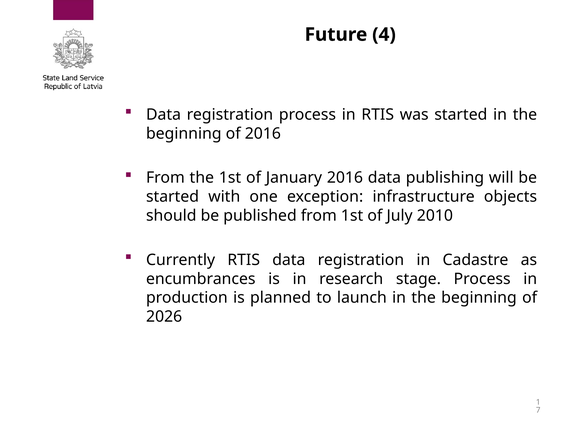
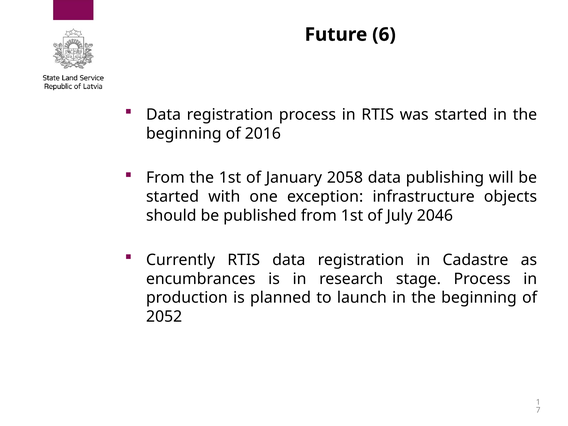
4: 4 -> 6
January 2016: 2016 -> 2058
2010: 2010 -> 2046
2026: 2026 -> 2052
